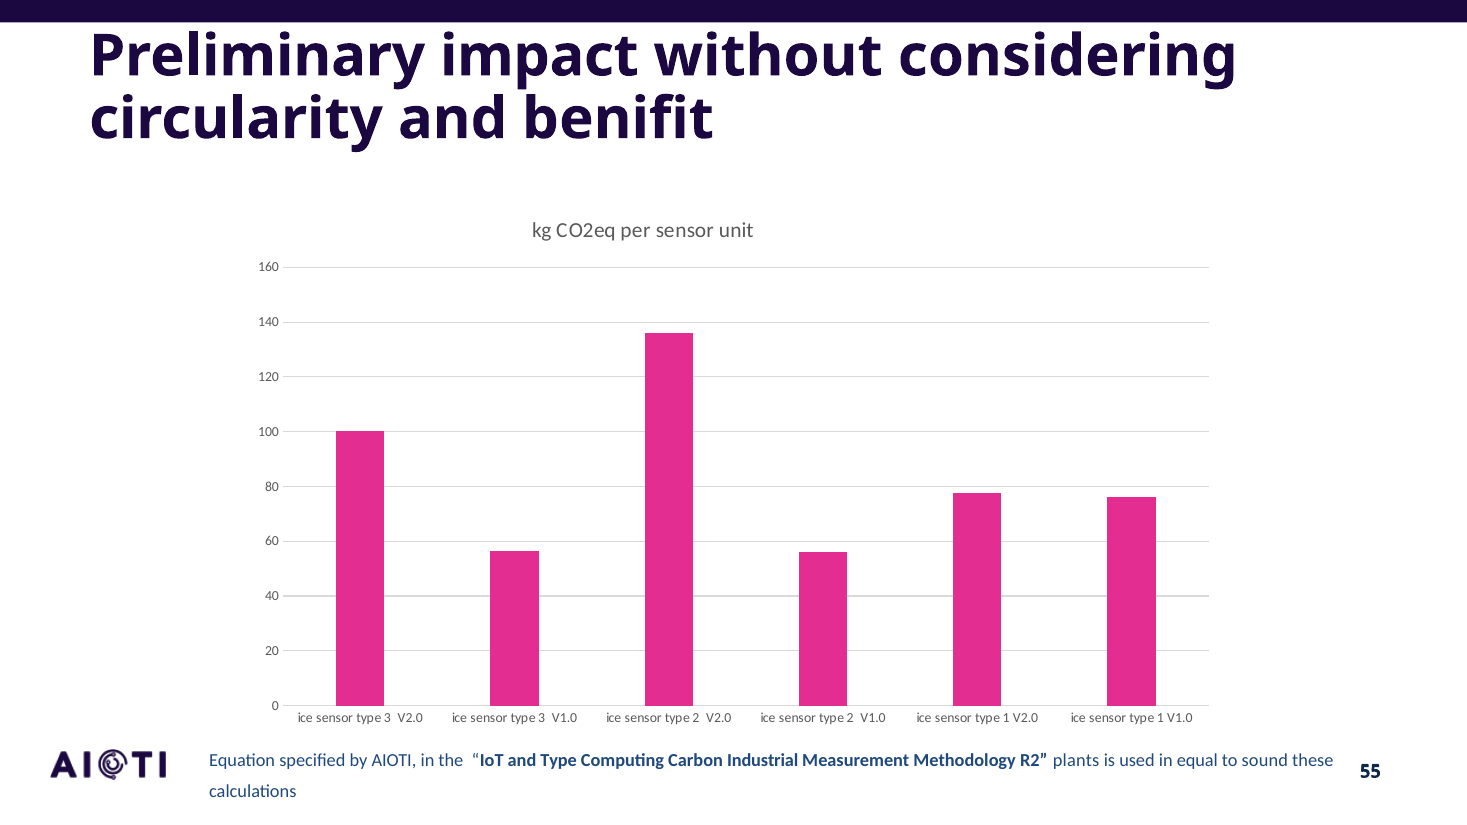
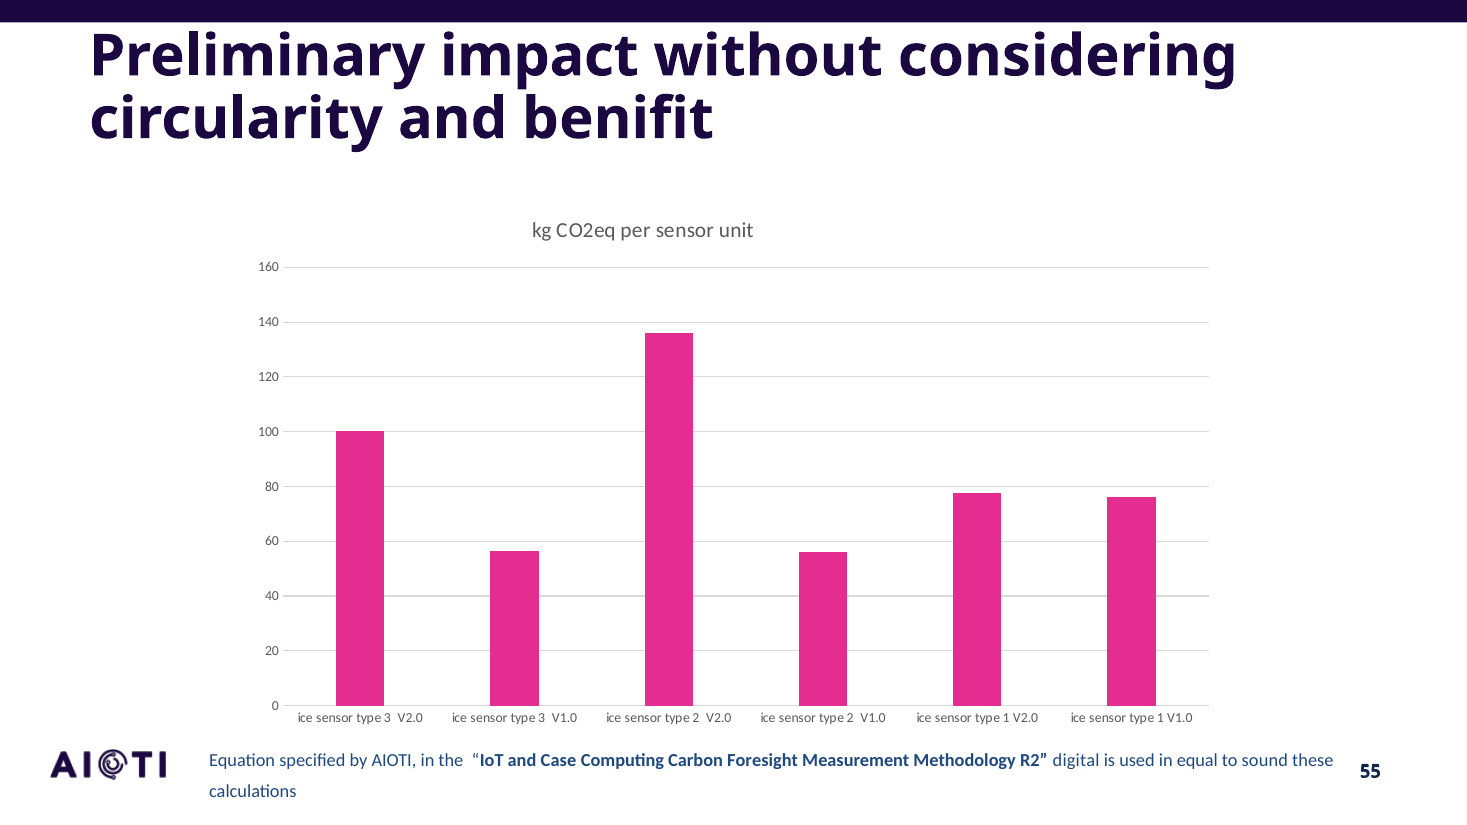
and Type: Type -> Case
Industrial: Industrial -> Foresight
plants: plants -> digital
